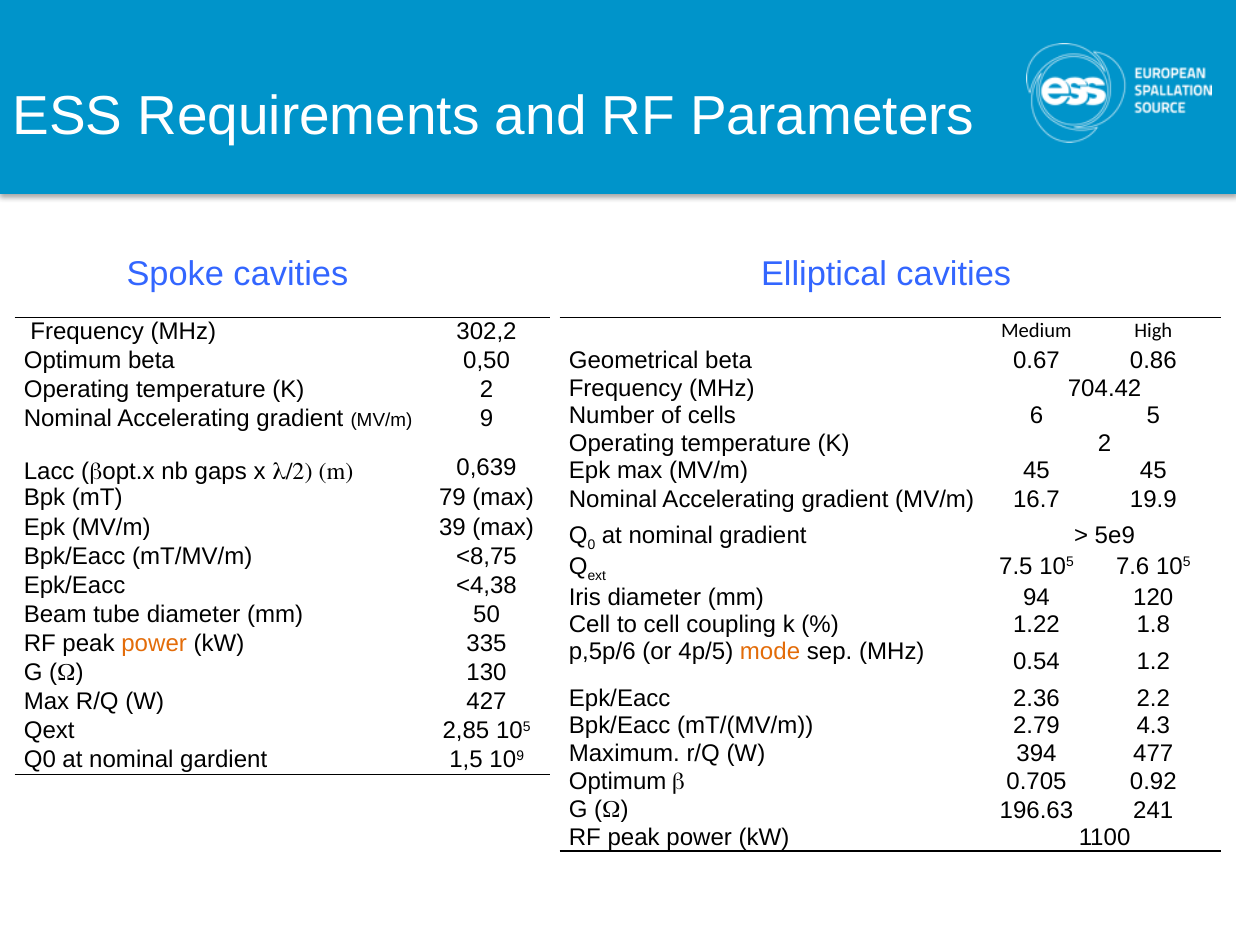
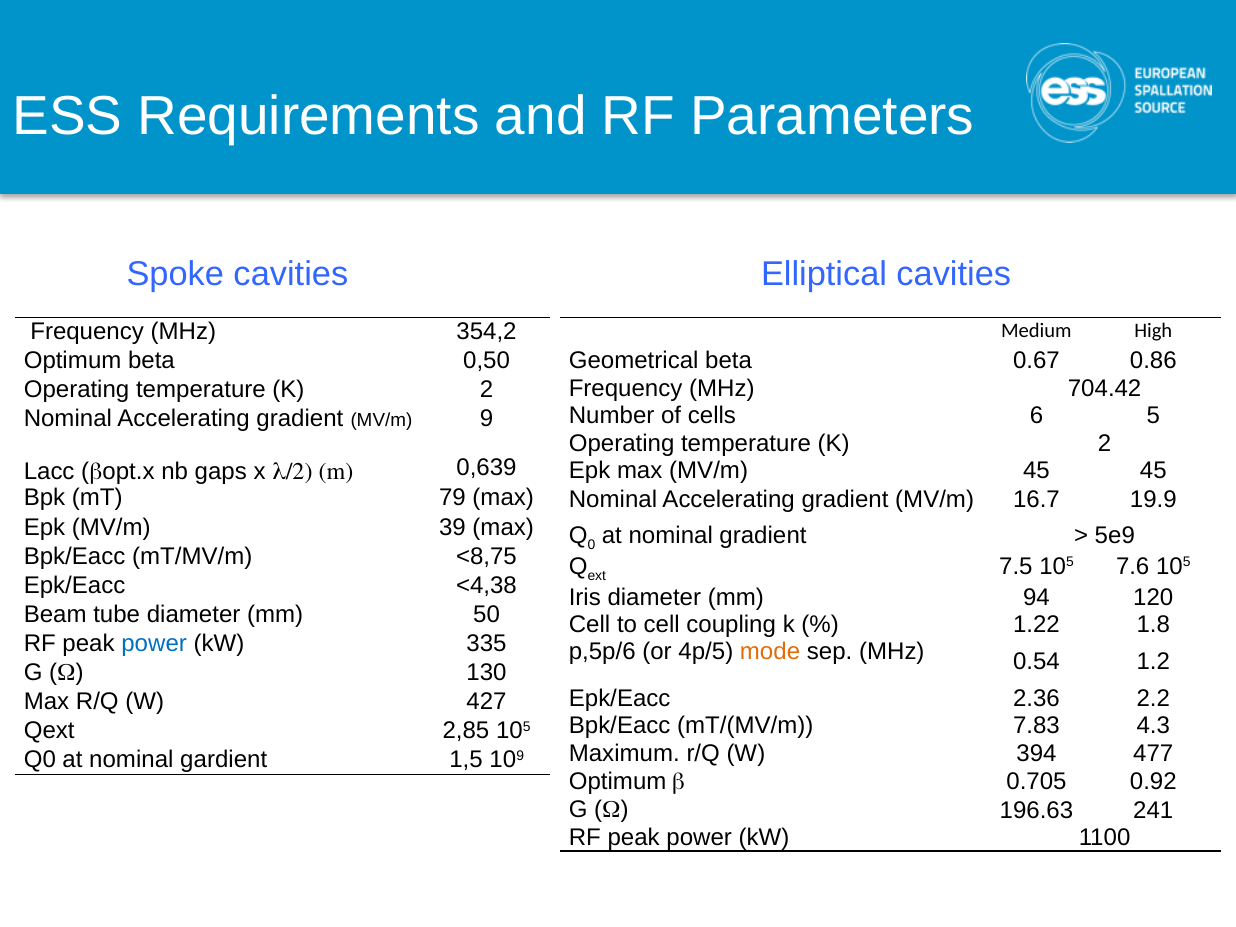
302,2: 302,2 -> 354,2
power at (154, 643) colour: orange -> blue
2.79: 2.79 -> 7.83
